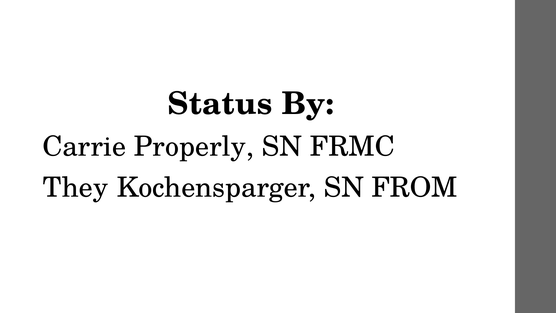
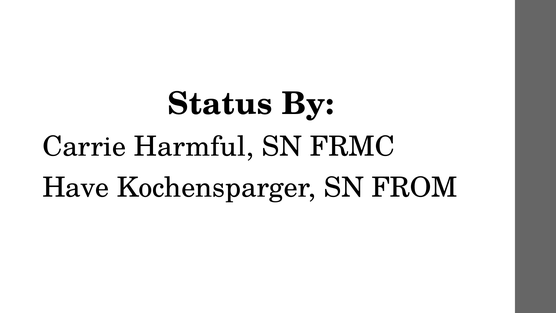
Properly: Properly -> Harmful
They: They -> Have
